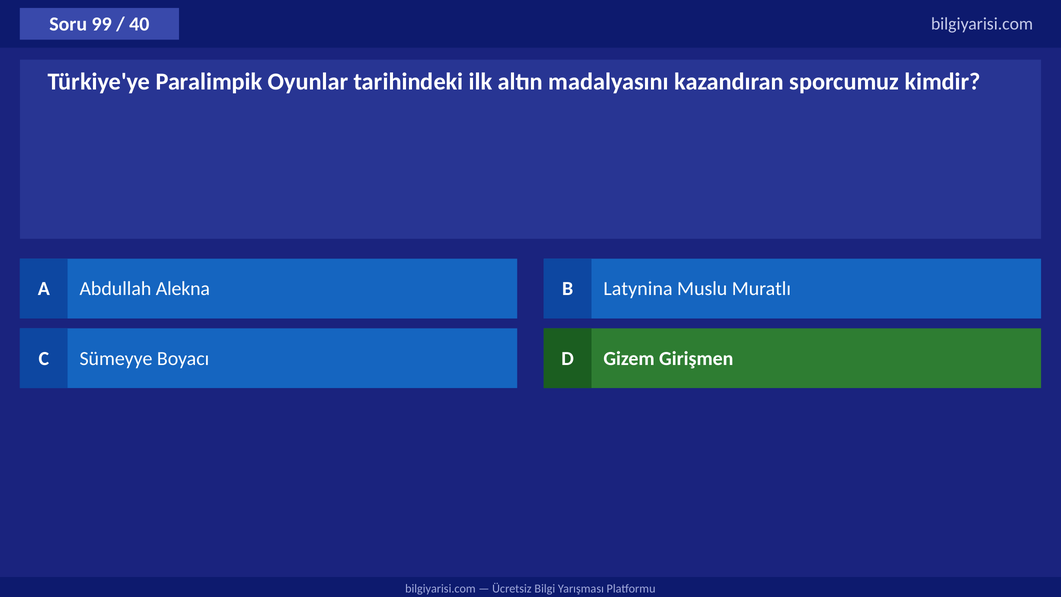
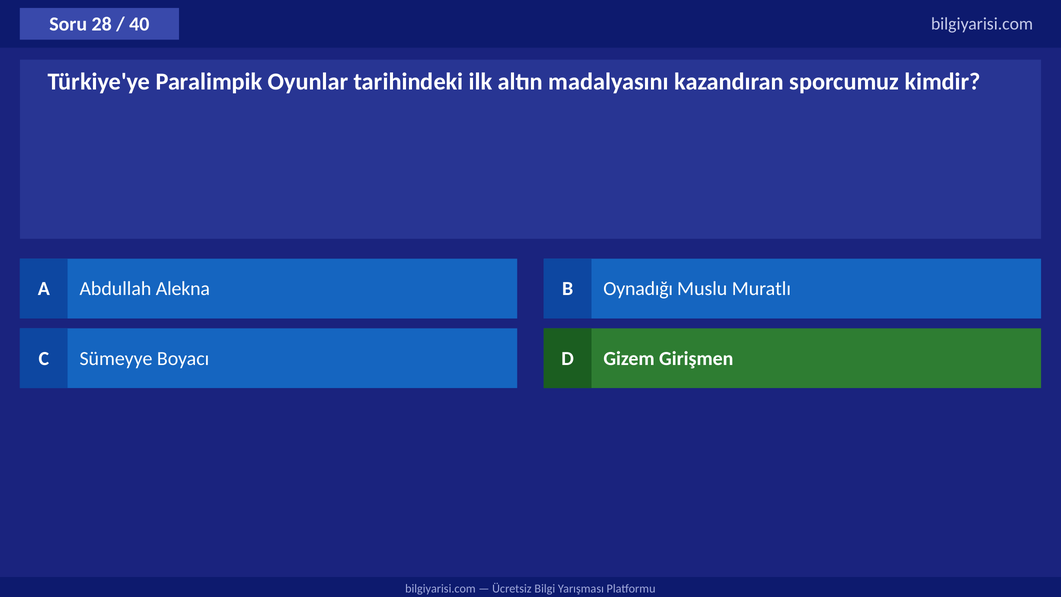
99: 99 -> 28
Latynina: Latynina -> Oynadığı
